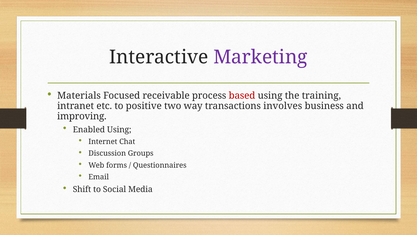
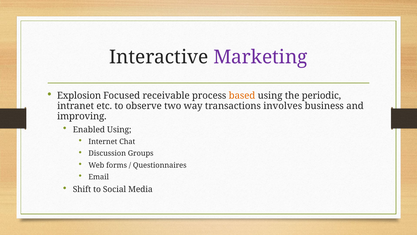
Materials: Materials -> Explosion
based colour: red -> orange
training: training -> periodic
positive: positive -> observe
